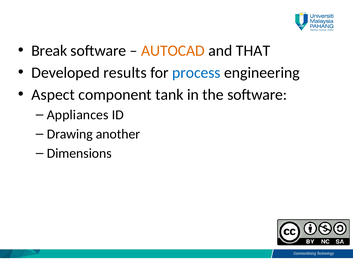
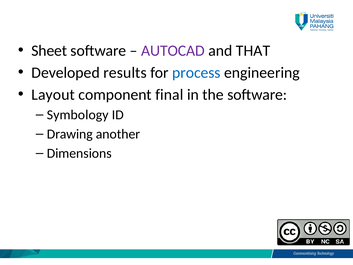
Break: Break -> Sheet
AUTOCAD colour: orange -> purple
Aspect: Aspect -> Layout
tank: tank -> final
Appliances: Appliances -> Symbology
